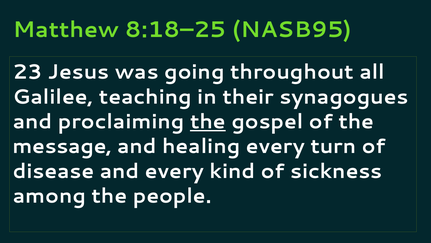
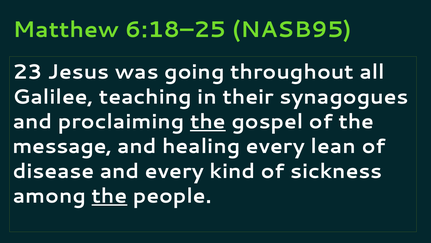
8:18–25: 8:18–25 -> 6:18–25
turn: turn -> lean
the at (109, 196) underline: none -> present
